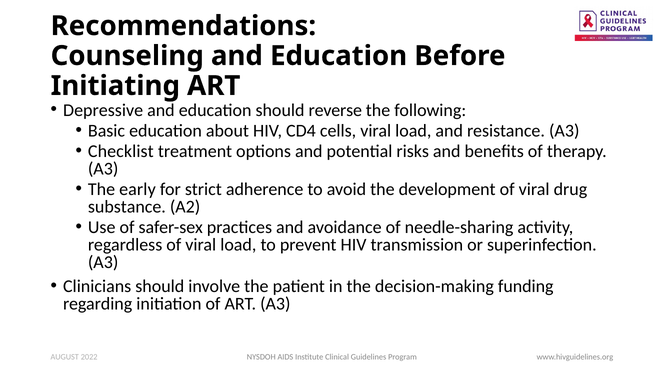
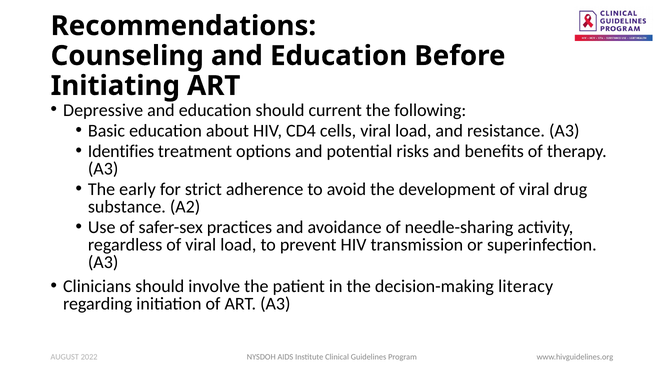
reverse: reverse -> current
Checklist: Checklist -> Identifies
funding: funding -> literacy
